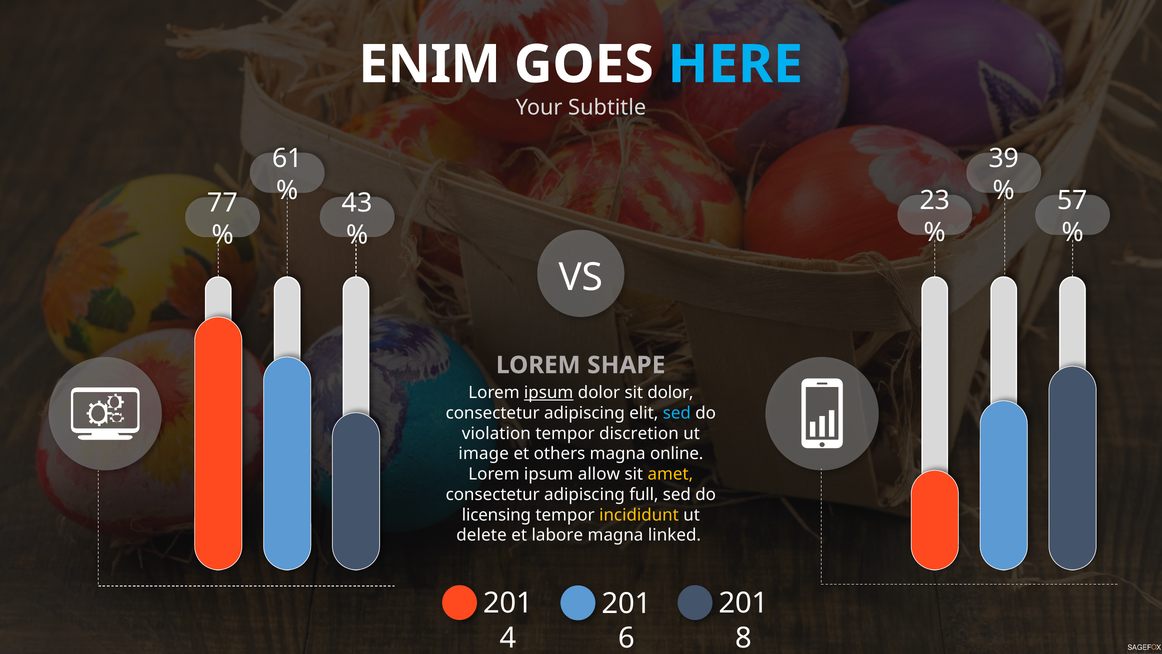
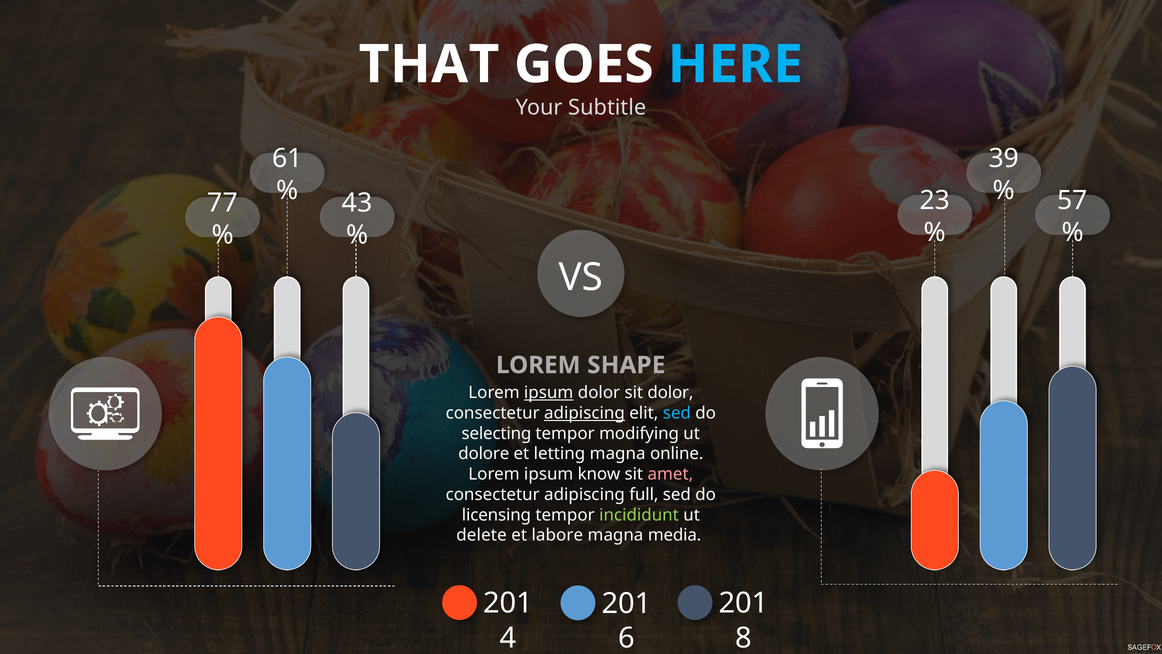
ENIM: ENIM -> THAT
adipiscing at (584, 413) underline: none -> present
violation: violation -> selecting
discretion: discretion -> modifying
image: image -> dolore
others: others -> letting
allow: allow -> know
amet colour: yellow -> pink
incididunt colour: yellow -> light green
linked: linked -> media
